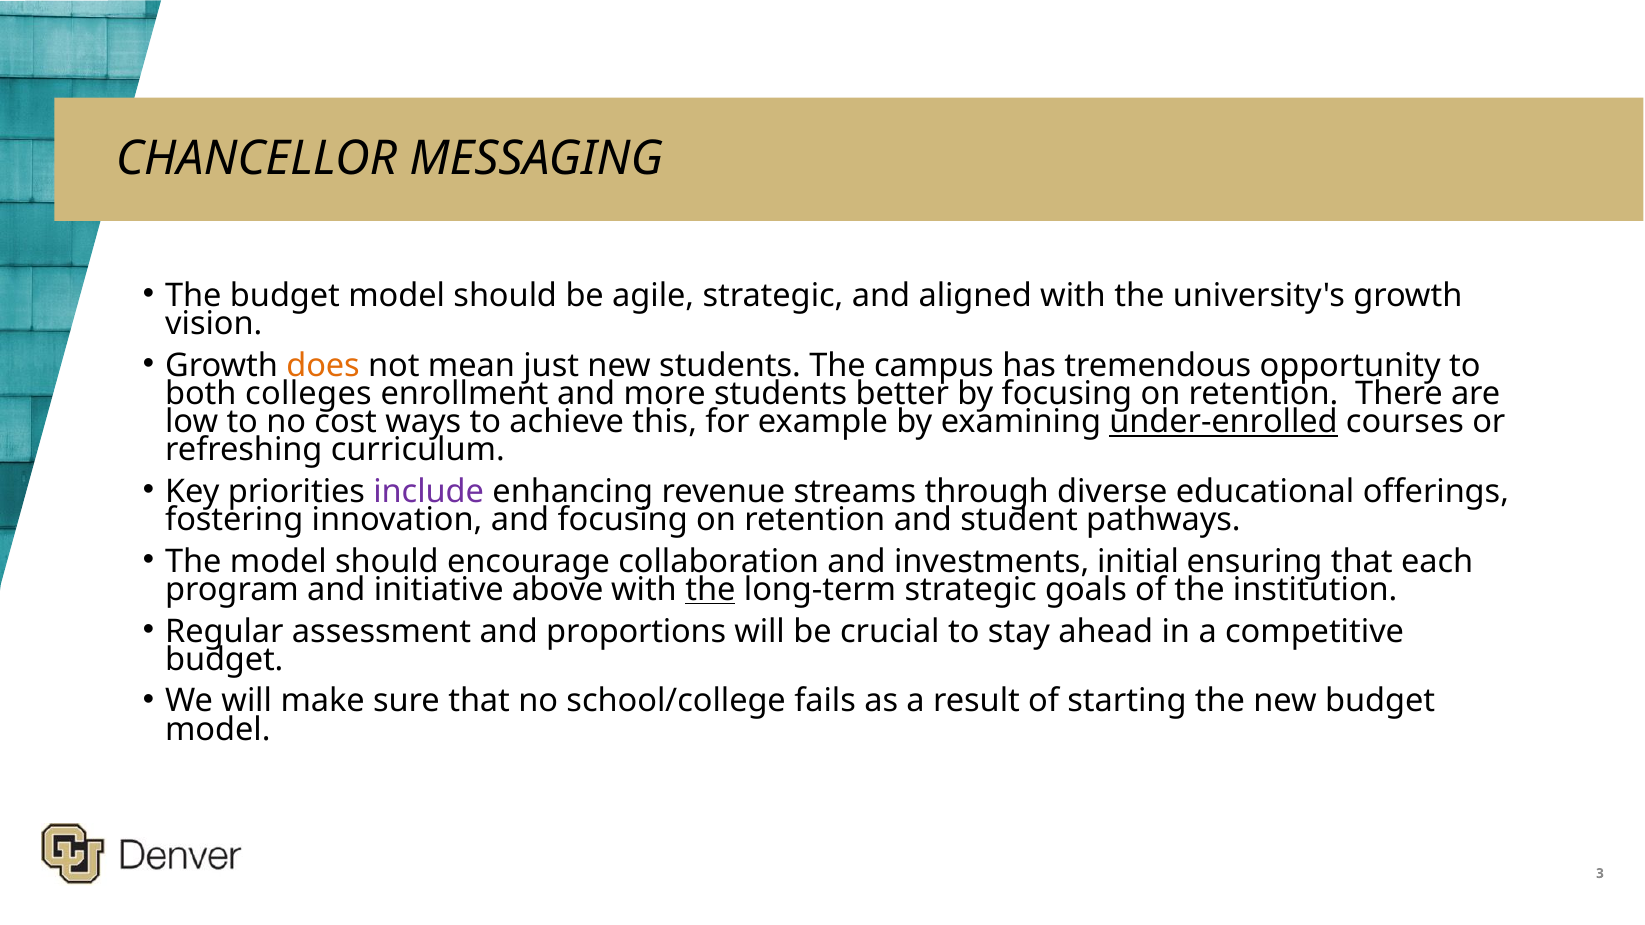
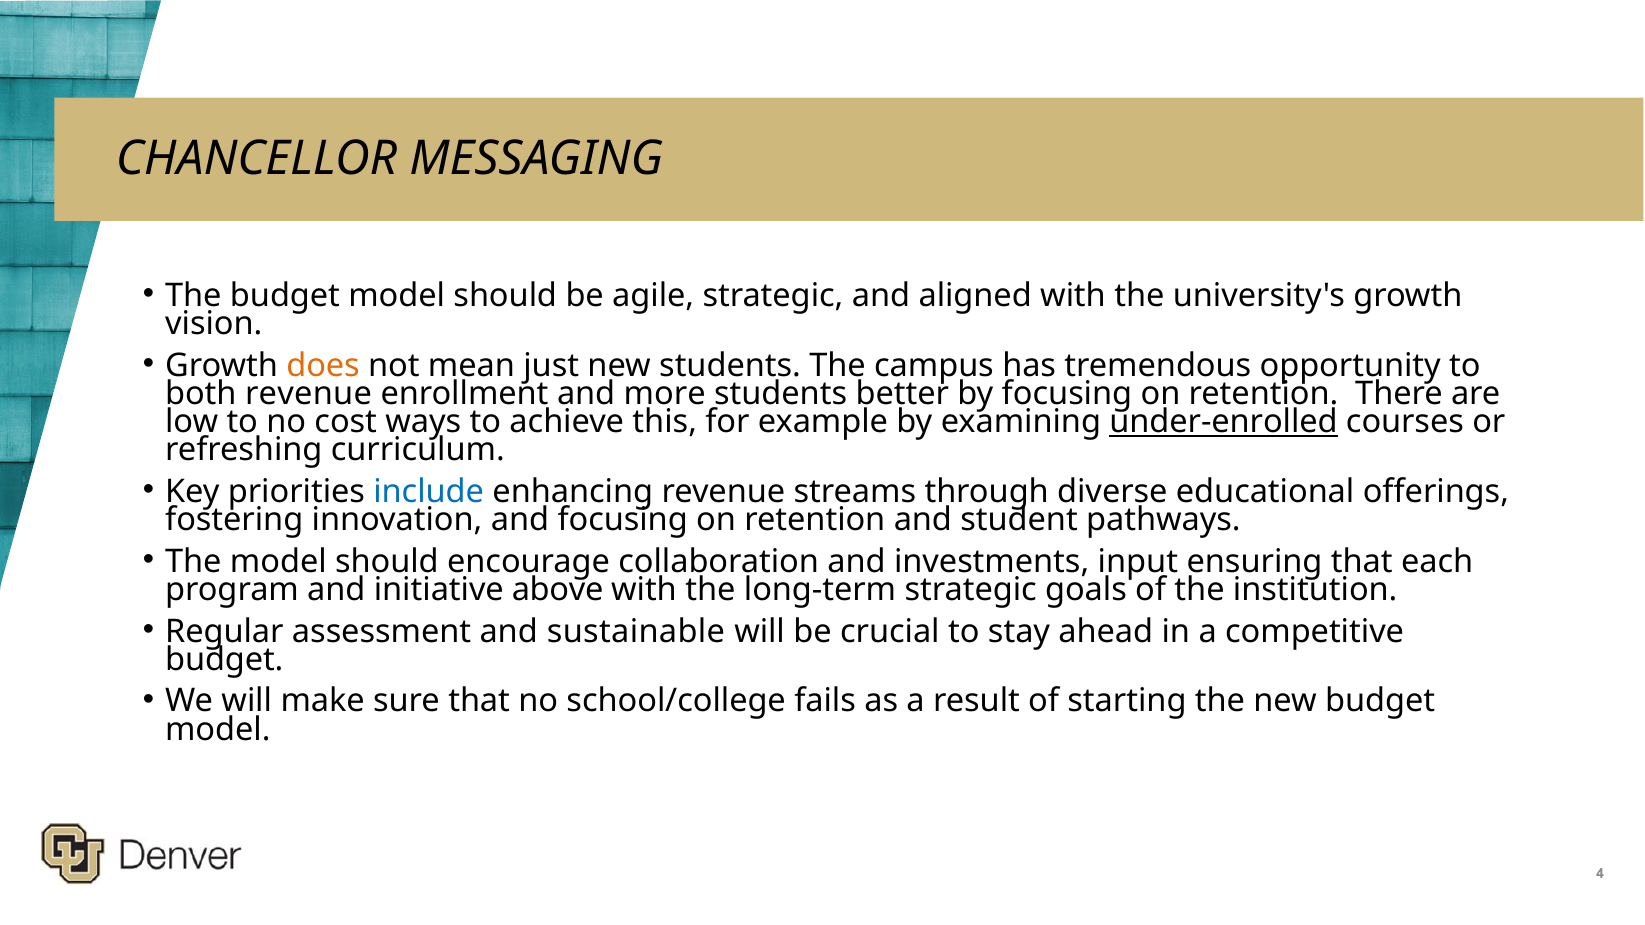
both colleges: colleges -> revenue
include colour: purple -> blue
initial: initial -> input
the at (710, 590) underline: present -> none
proportions: proportions -> sustainable
3: 3 -> 4
